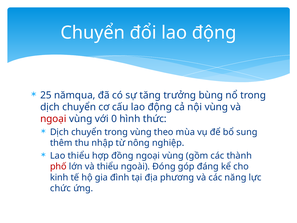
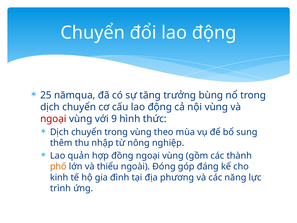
0: 0 -> 9
Lao thiểu: thiểu -> quản
phố colour: red -> orange
chức: chức -> trình
